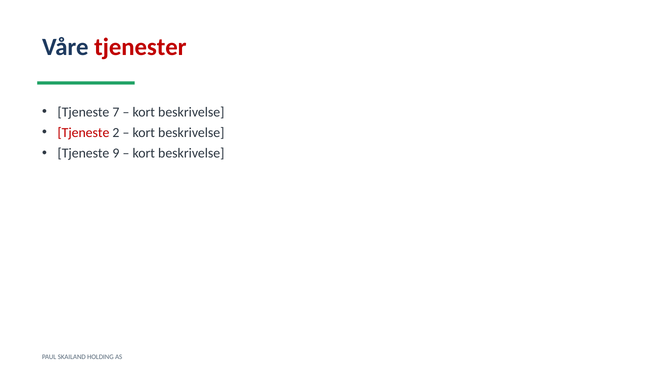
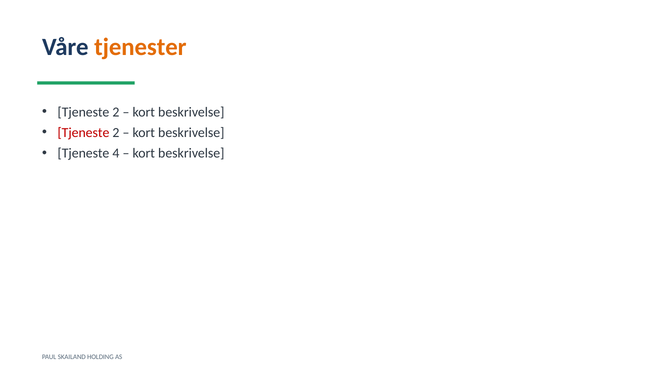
tjenester colour: red -> orange
7 at (116, 112): 7 -> 2
9: 9 -> 4
